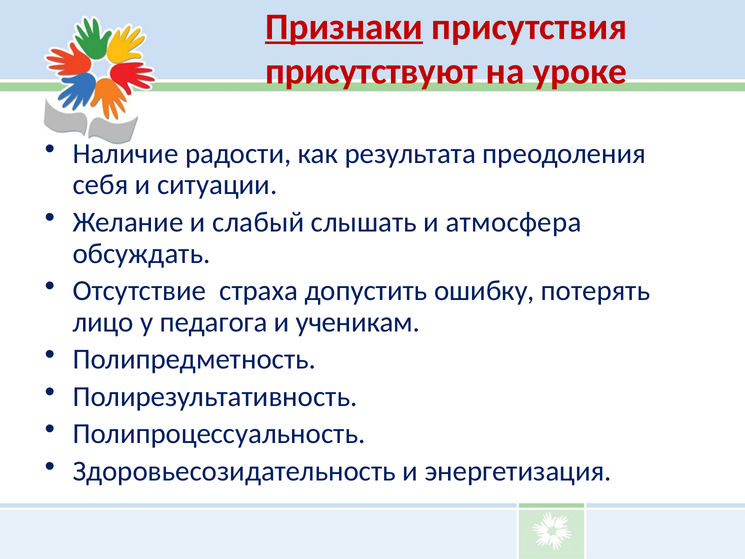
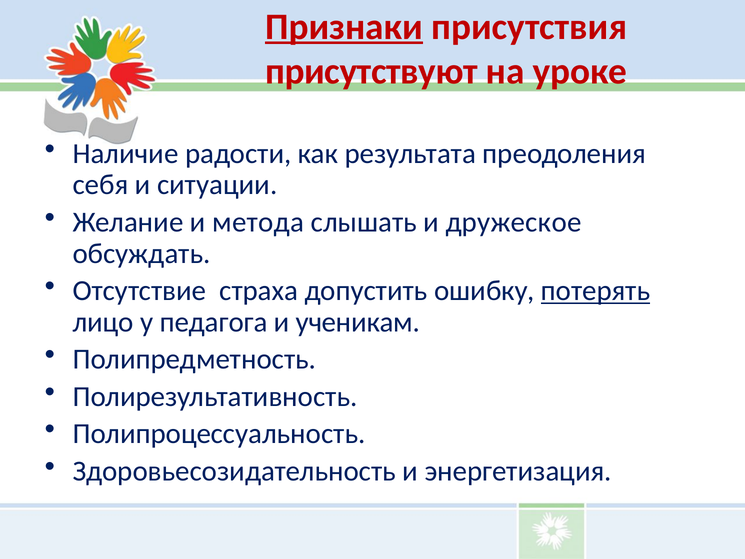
слабый: слабый -> метода
атмосфера: атмосфера -> дружеское
потерять underline: none -> present
